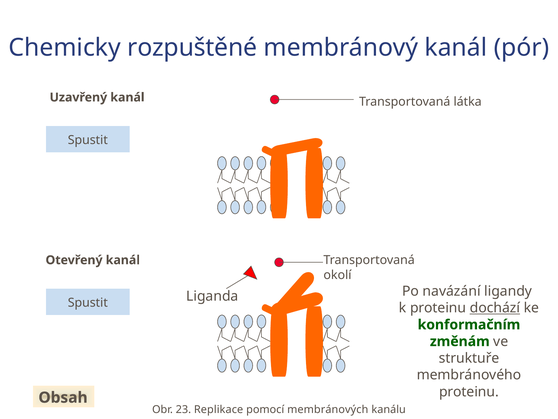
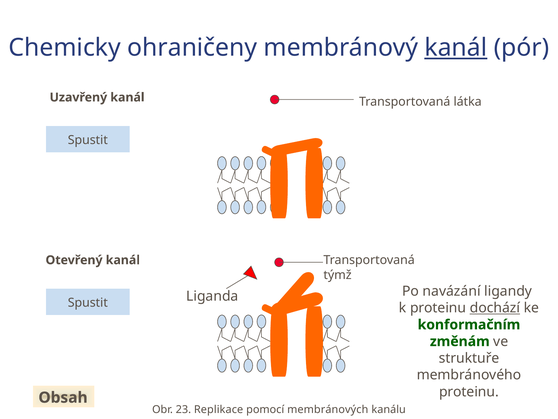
rozpuštěné: rozpuštěné -> ohraničeny
kanál at (456, 48) underline: none -> present
okolí: okolí -> týmž
